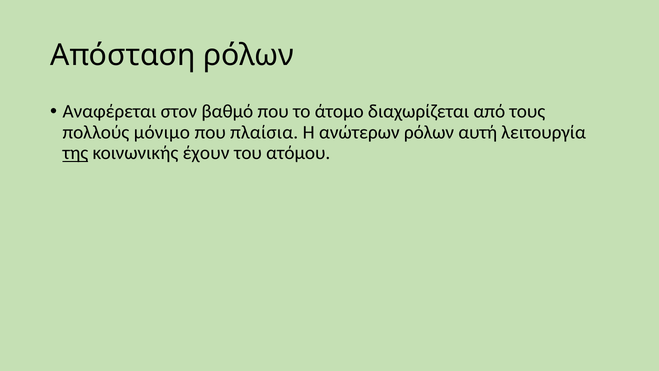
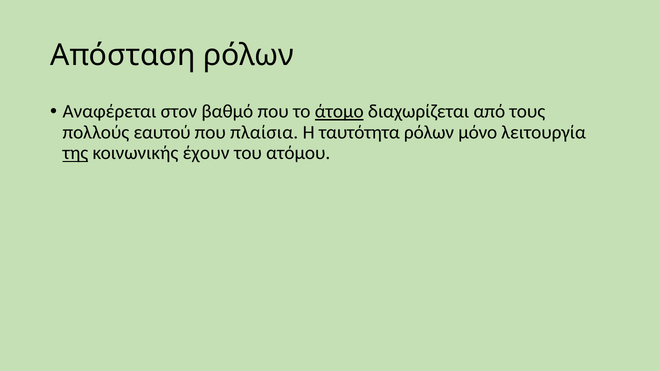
άτομο underline: none -> present
μόνιμο: μόνιμο -> εαυτού
ανώτερων: ανώτερων -> ταυτότητα
αυτή: αυτή -> μόνο
